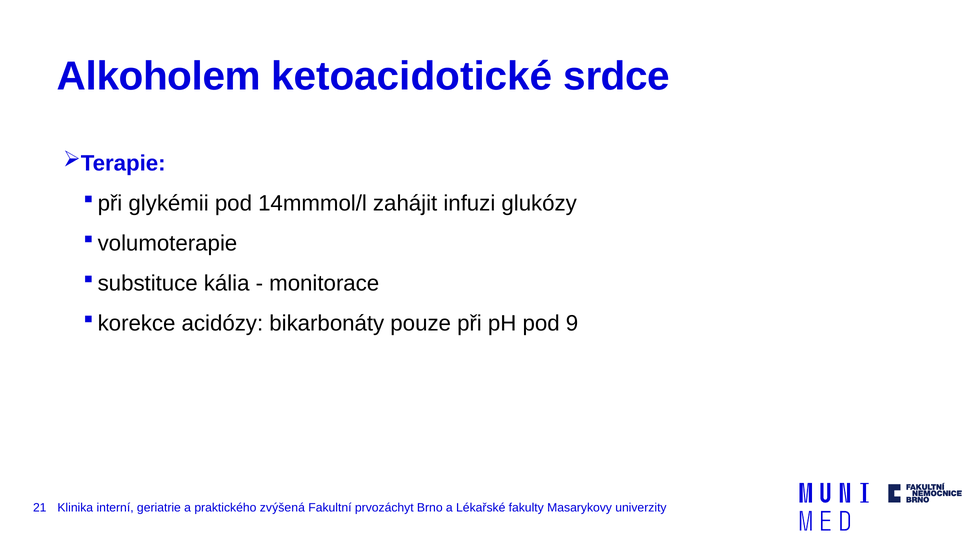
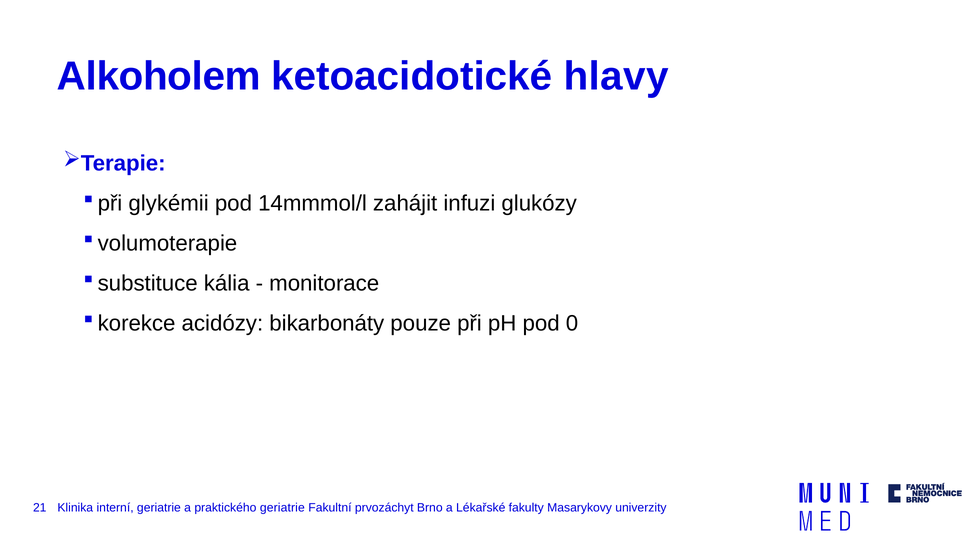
srdce: srdce -> hlavy
9: 9 -> 0
praktického zvýšená: zvýšená -> geriatrie
